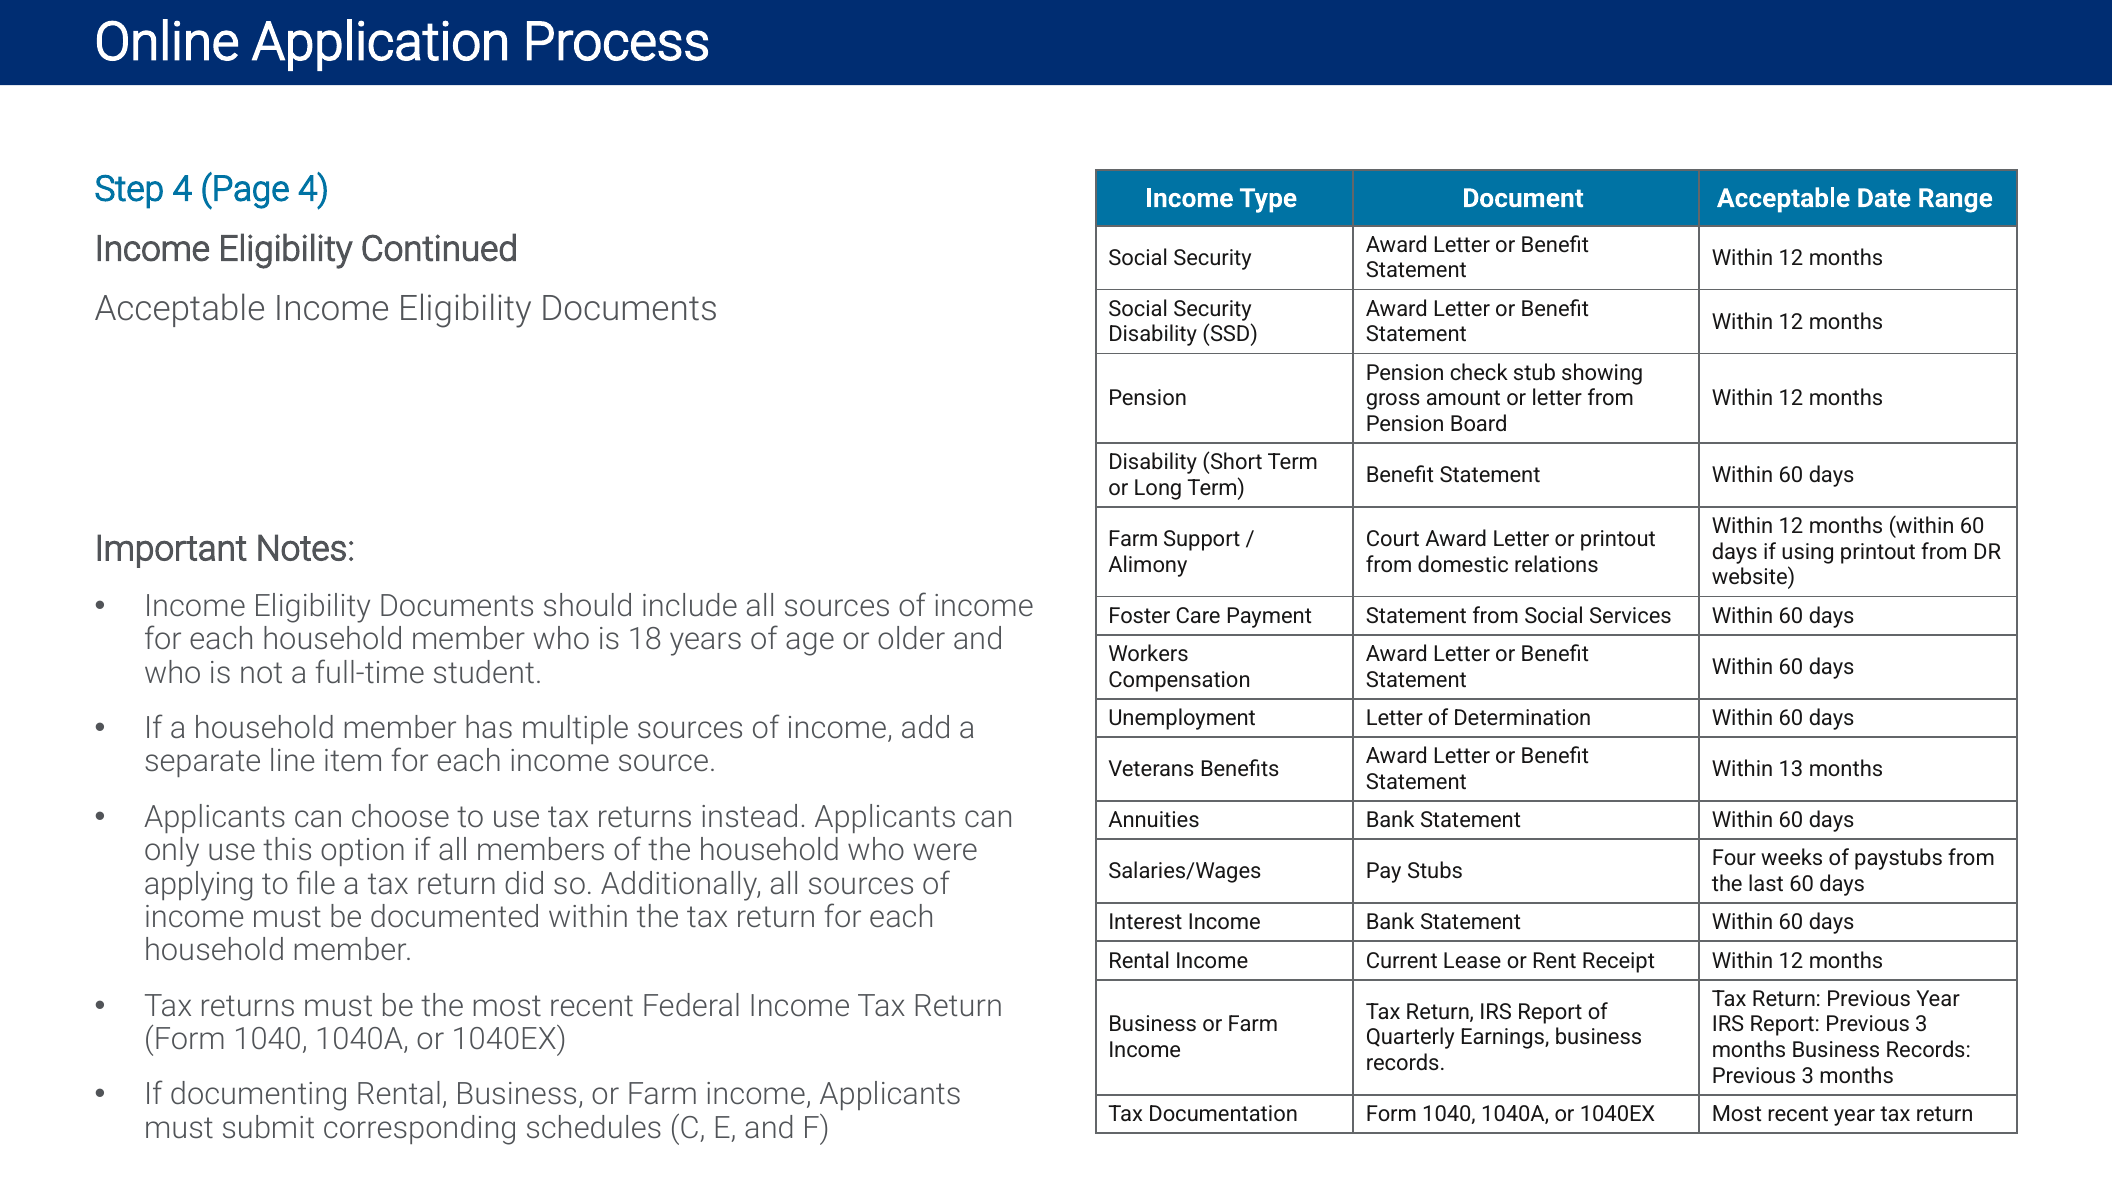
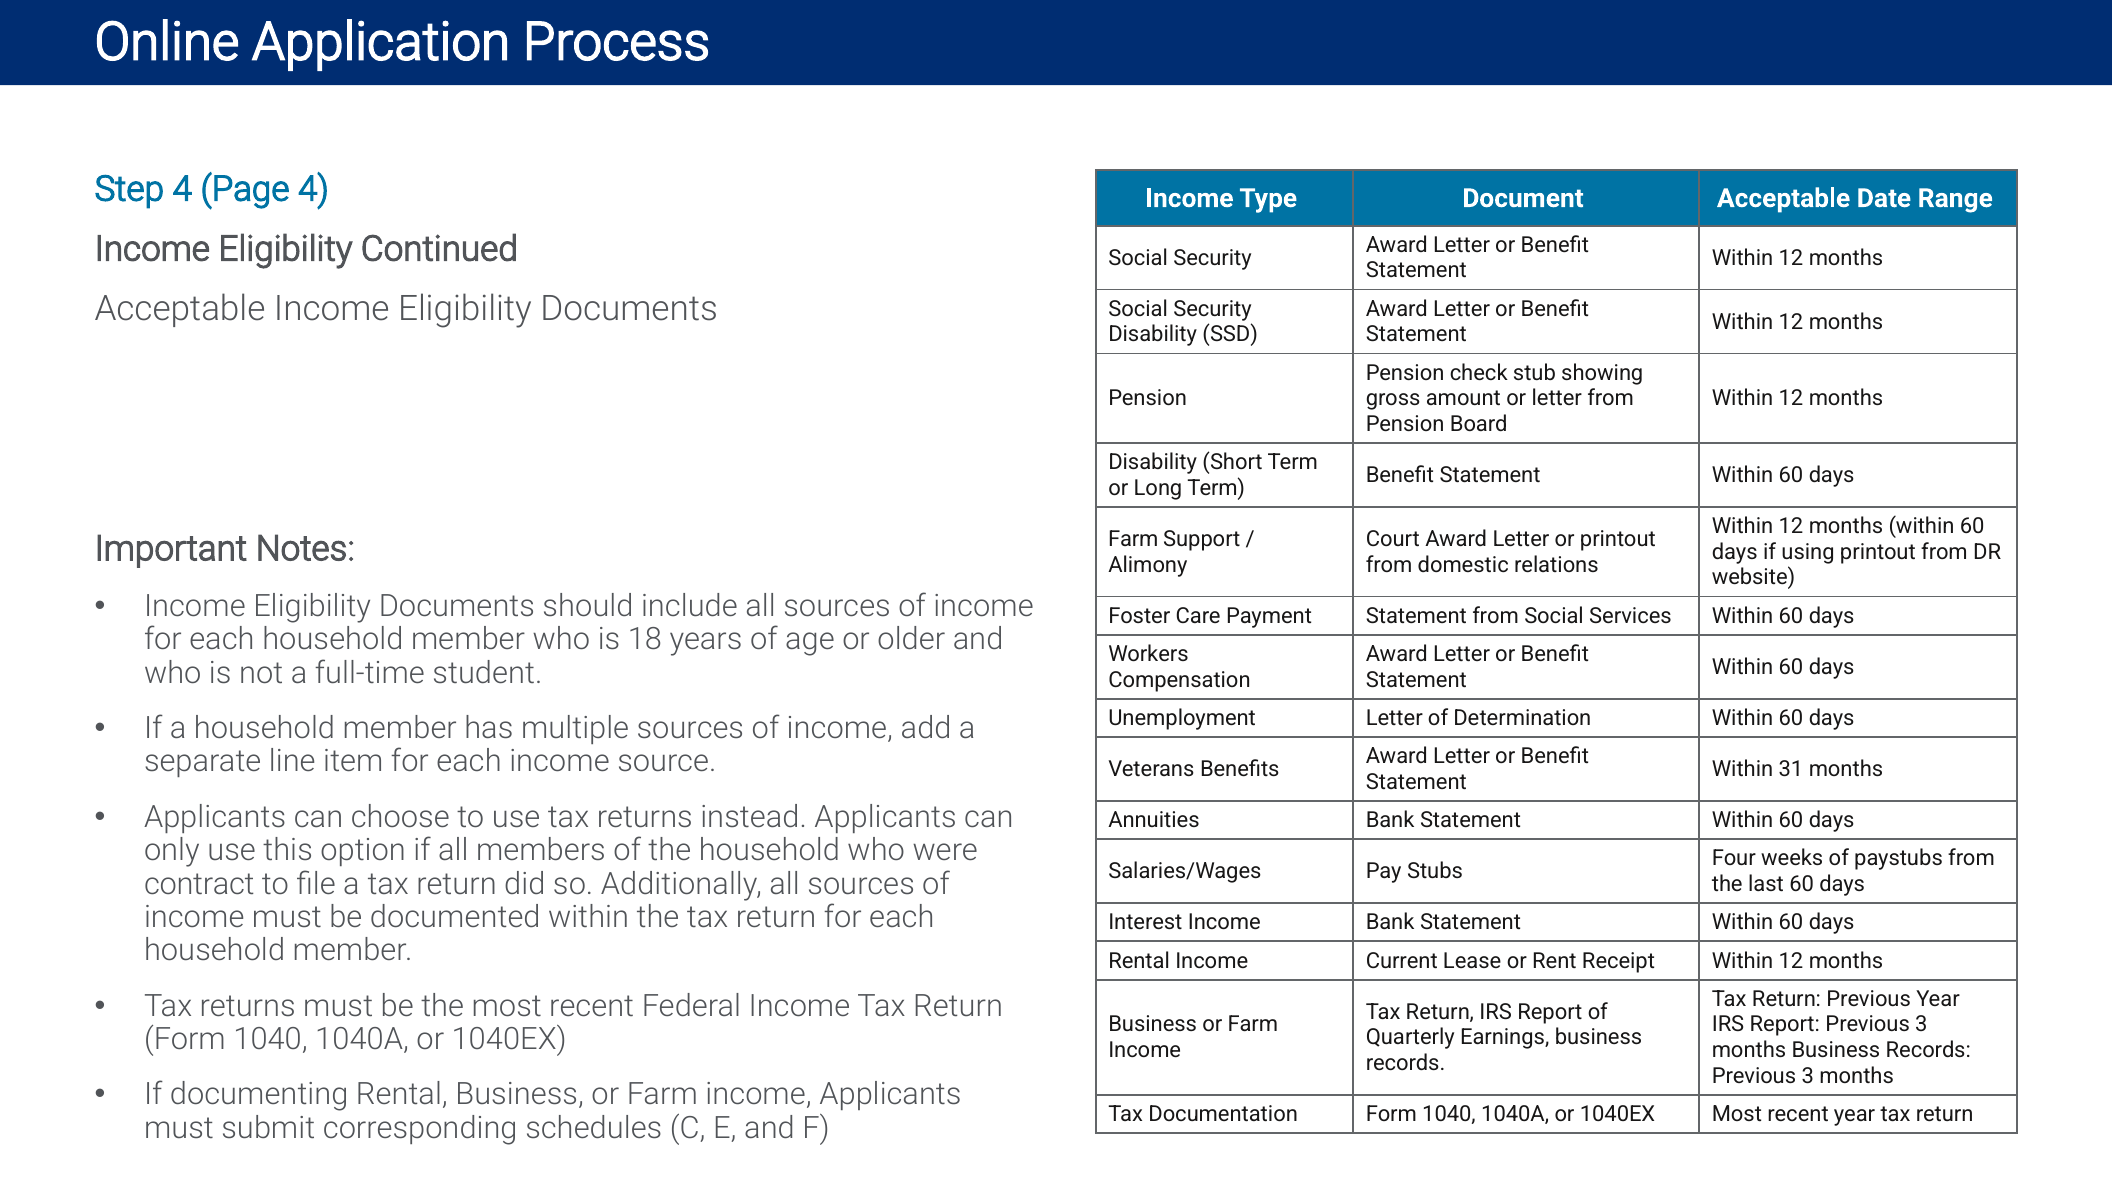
13: 13 -> 31
applying: applying -> contract
